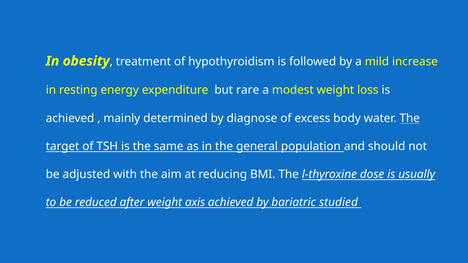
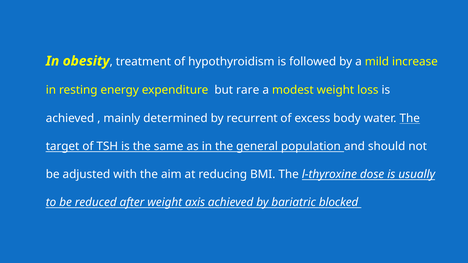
diagnose: diagnose -> recurrent
studied: studied -> blocked
